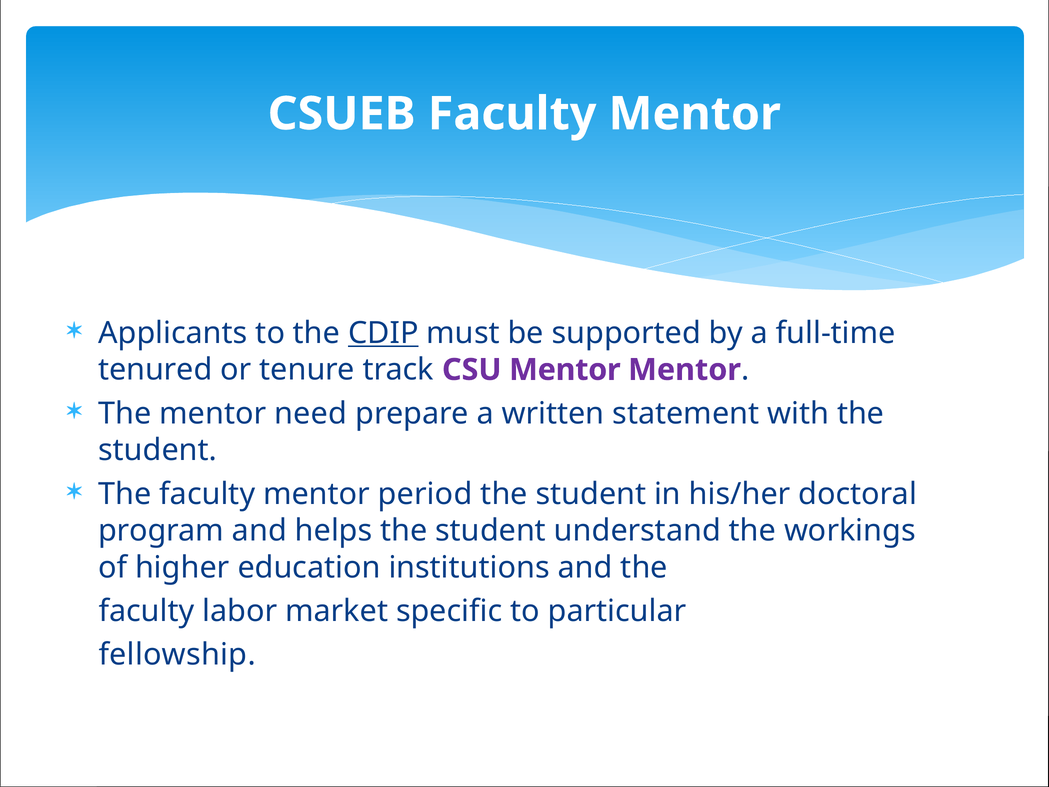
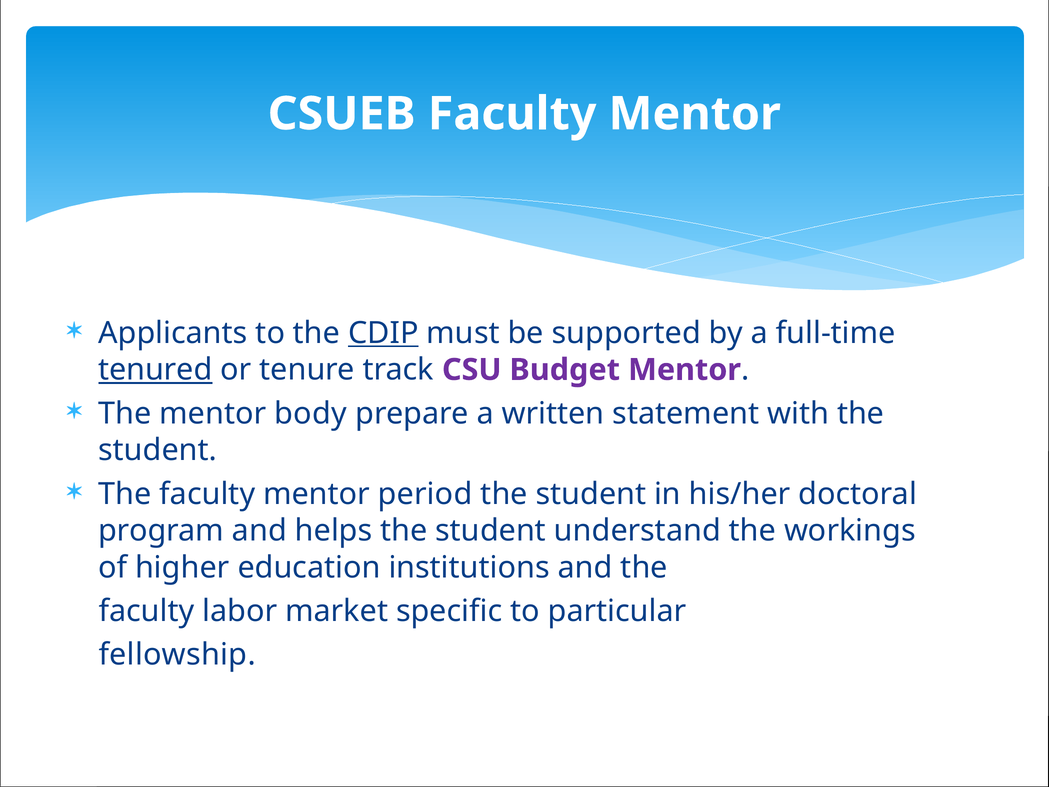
tenured underline: none -> present
CSU Mentor: Mentor -> Budget
need: need -> body
